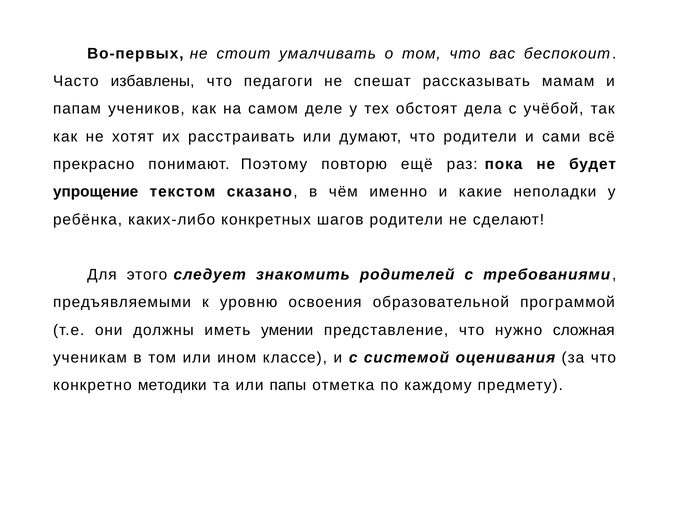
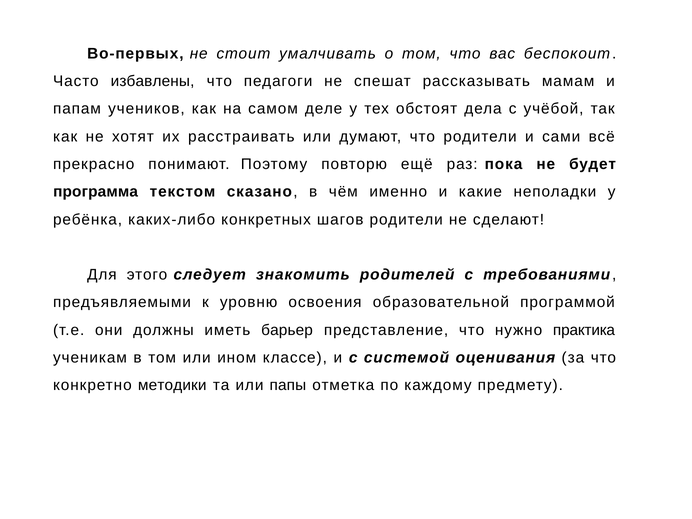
упрощение: упрощение -> программа
умении: умении -> барьер
сложная: сложная -> практика
